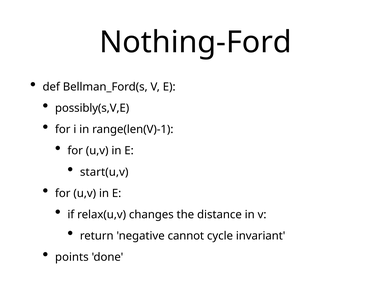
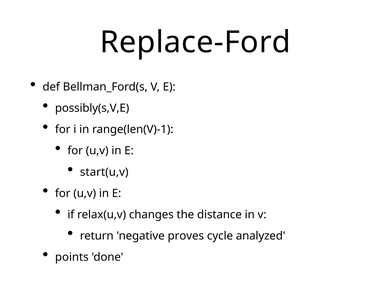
Nothing-Ford: Nothing-Ford -> Replace-Ford
cannot: cannot -> proves
invariant: invariant -> analyzed
